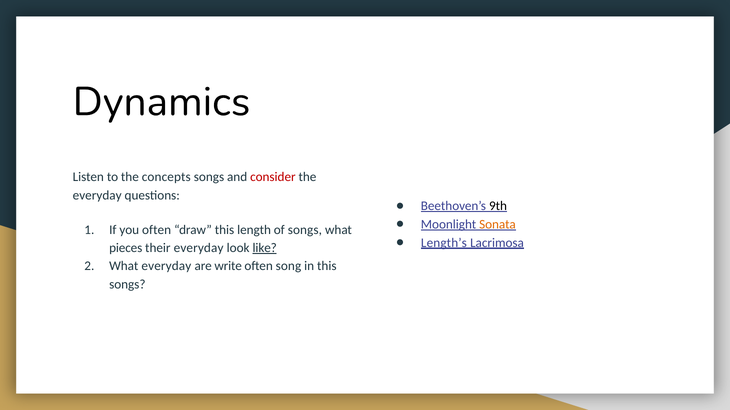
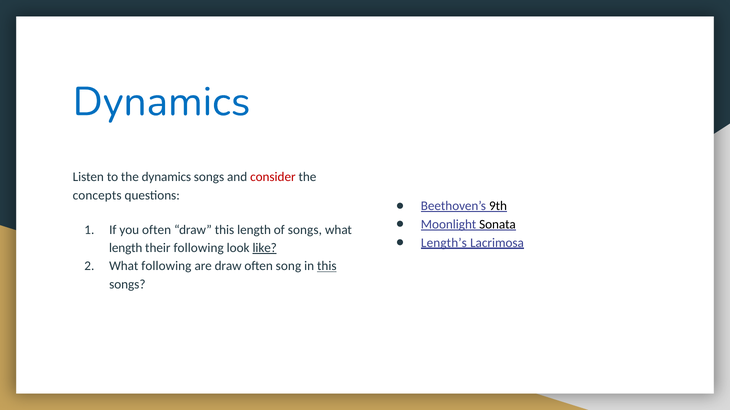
Dynamics at (162, 102) colour: black -> blue
the concepts: concepts -> dynamics
everyday at (97, 196): everyday -> concepts
Sonata colour: orange -> black
pieces at (126, 248): pieces -> length
their everyday: everyday -> following
What everyday: everyday -> following
are write: write -> draw
this at (327, 266) underline: none -> present
